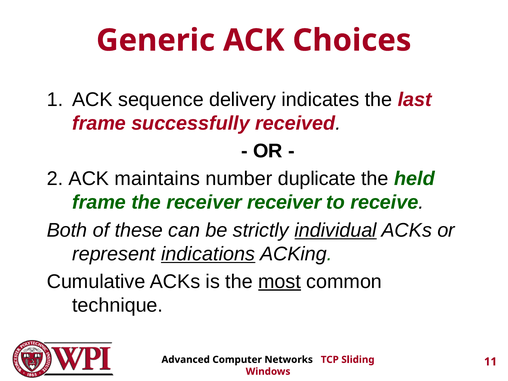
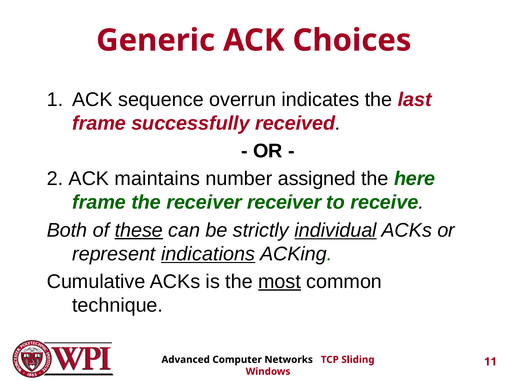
delivery: delivery -> overrun
duplicate: duplicate -> assigned
held: held -> here
these underline: none -> present
